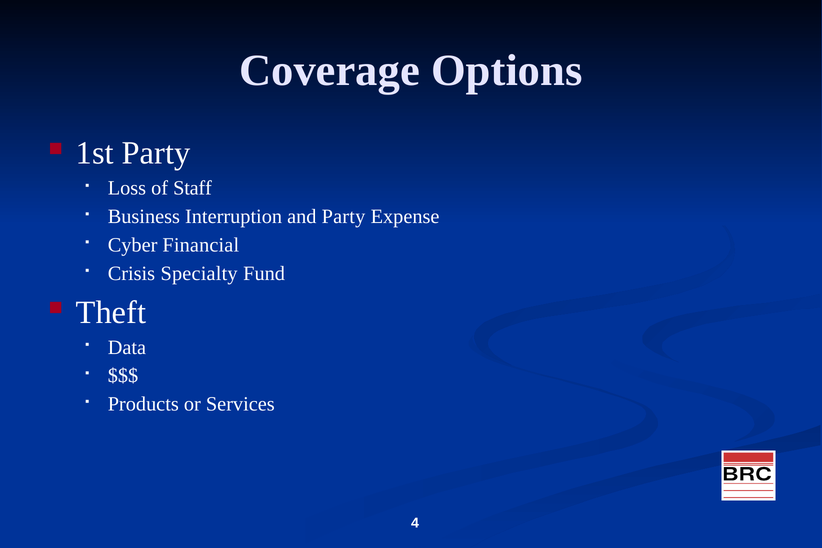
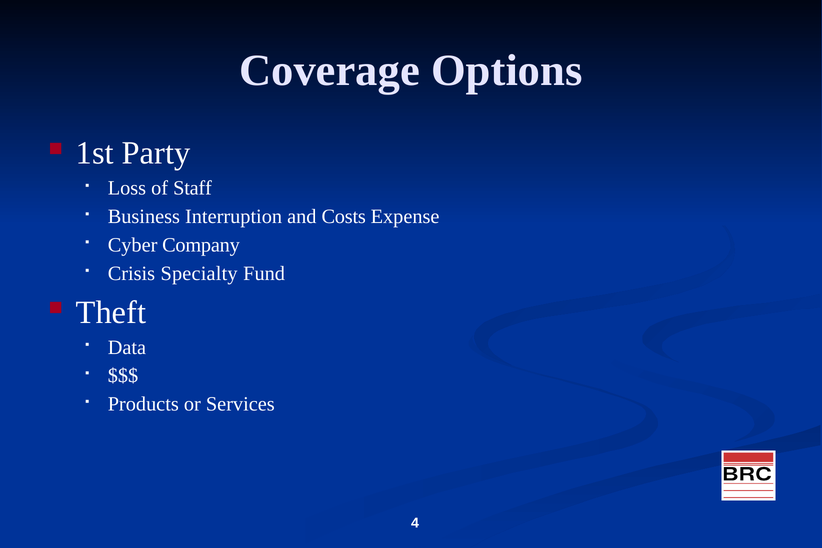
and Party: Party -> Costs
Financial: Financial -> Company
